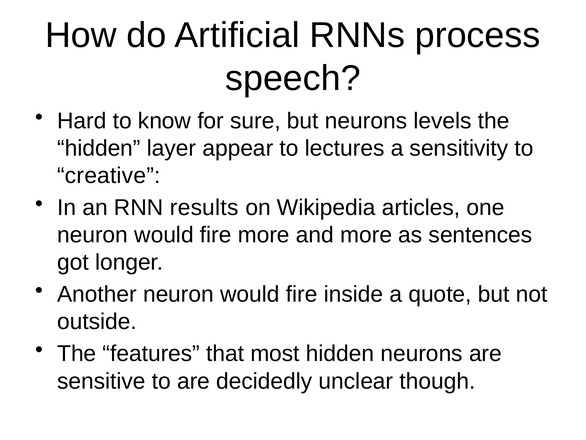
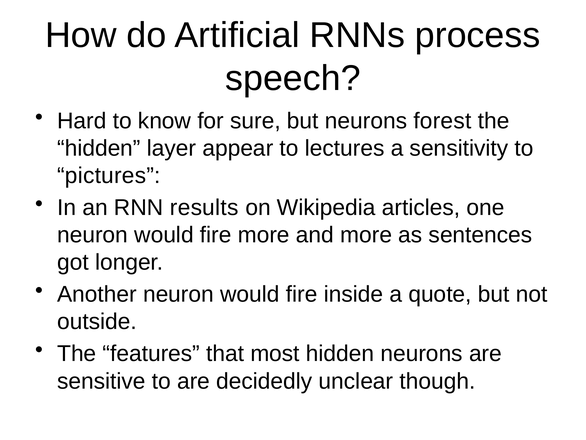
levels: levels -> forest
creative: creative -> pictures
